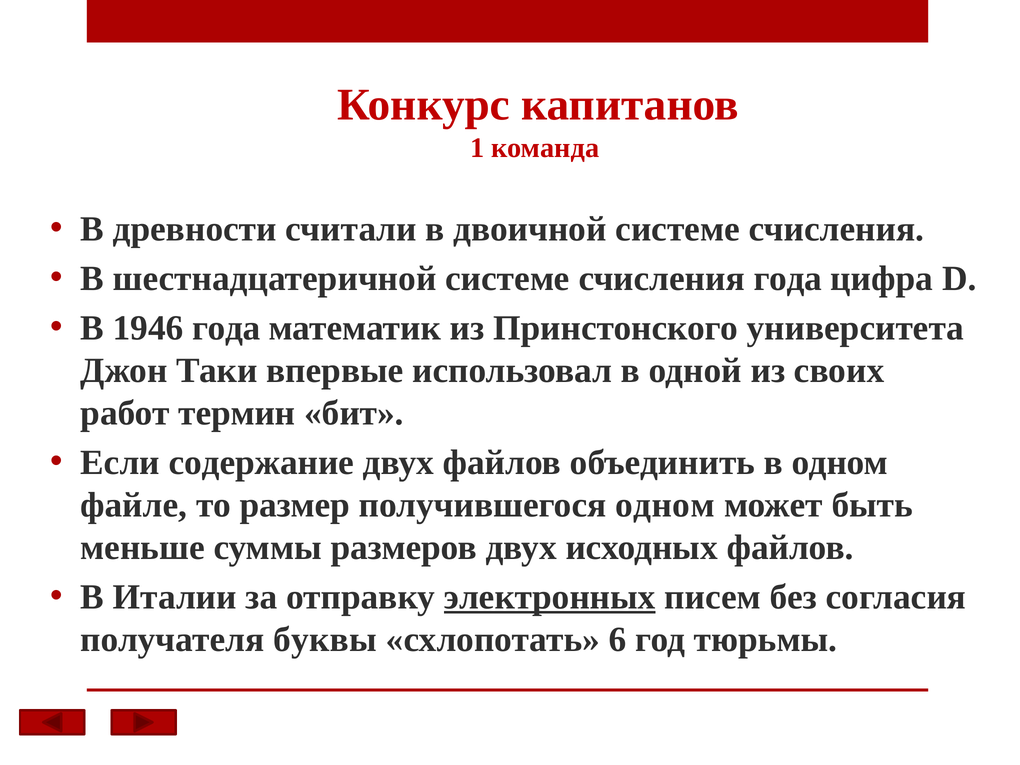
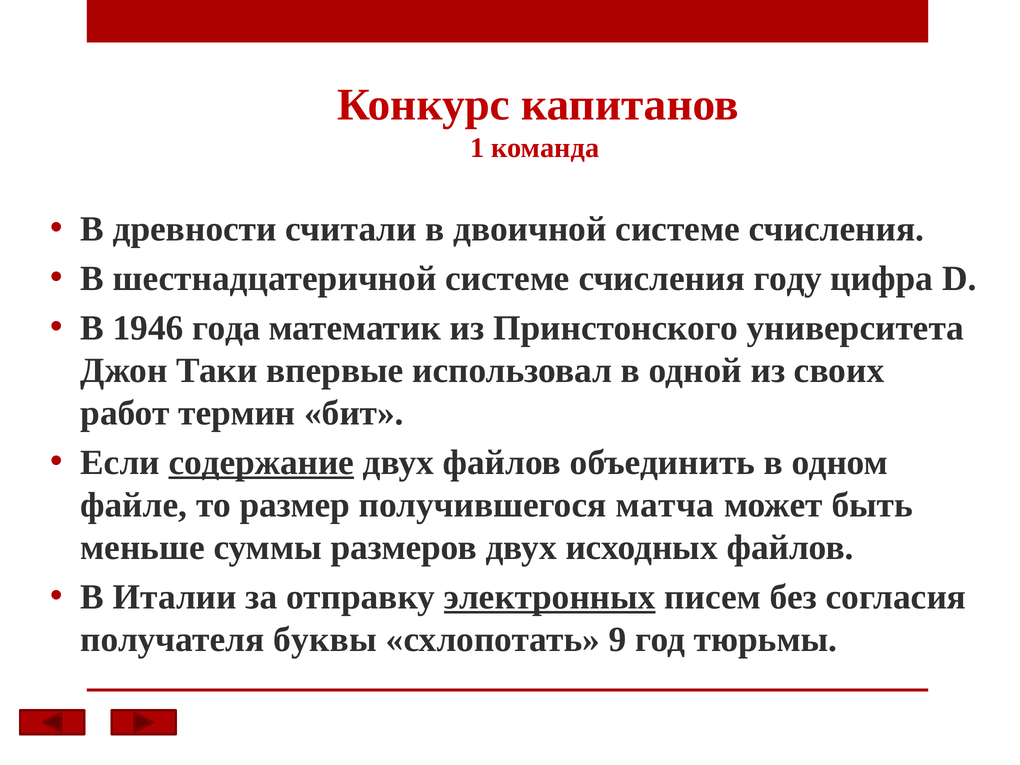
счисления года: года -> году
содержание underline: none -> present
получившегося одном: одном -> матча
6: 6 -> 9
